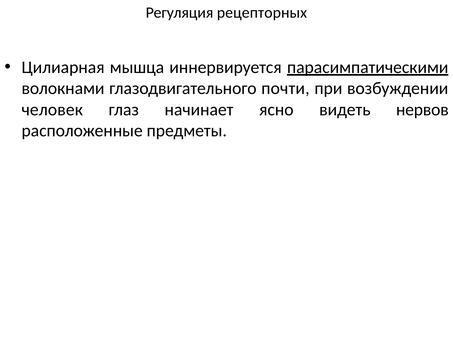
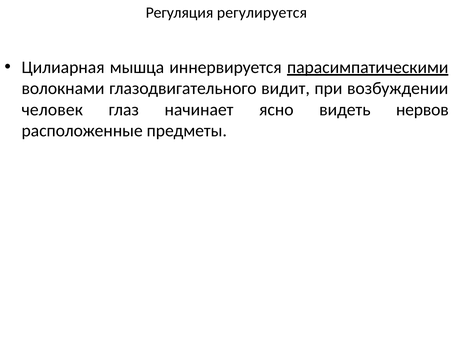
рецепторных: рецепторных -> регулируется
почти: почти -> видит
